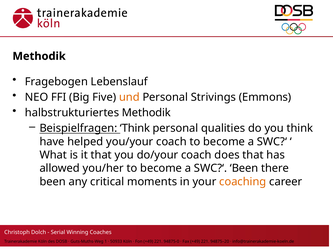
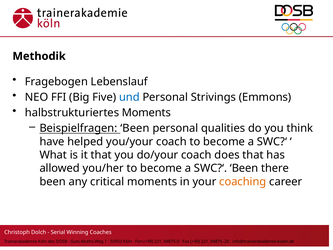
und colour: orange -> blue
halbstrukturiertes Methodik: Methodik -> Moments
Beispielfragen Think: Think -> Been
